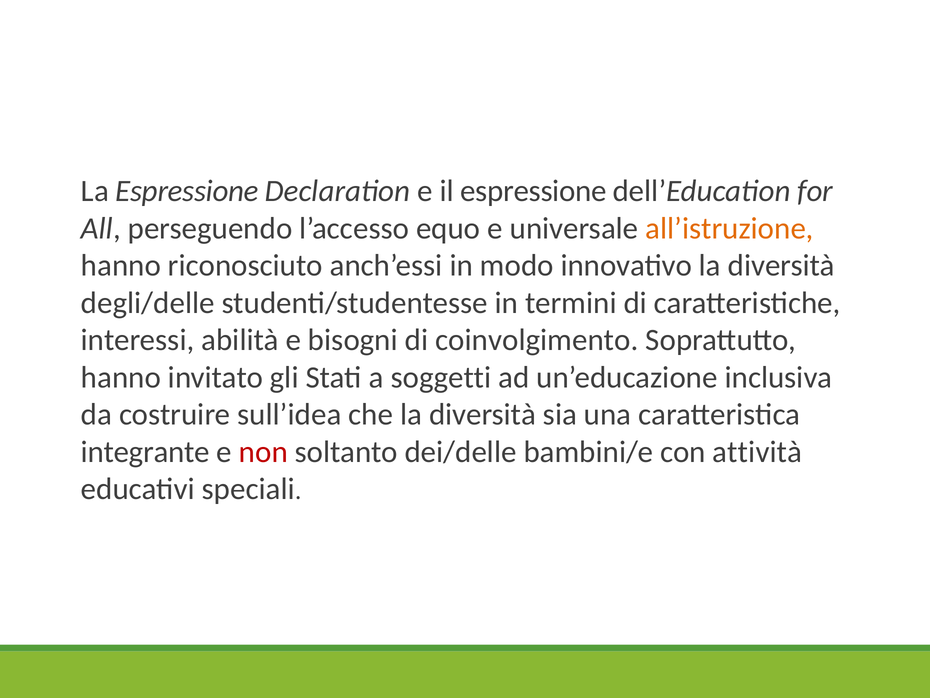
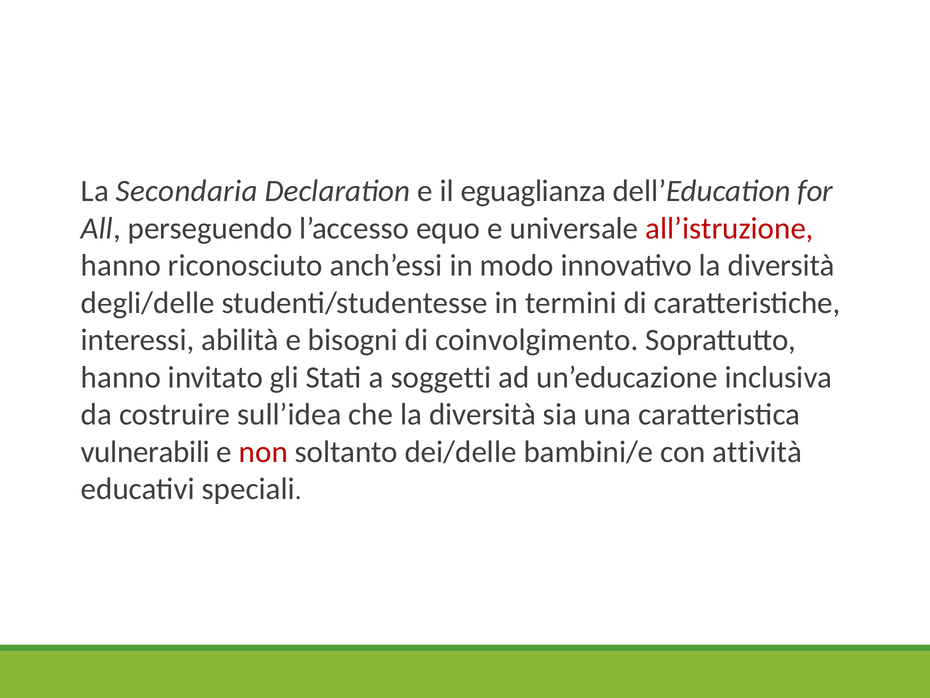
La Espressione: Espressione -> Secondaria
il espressione: espressione -> eguaglianza
all’istruzione colour: orange -> red
integrante: integrante -> vulnerabili
